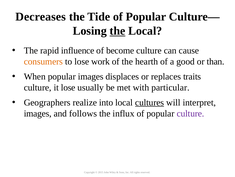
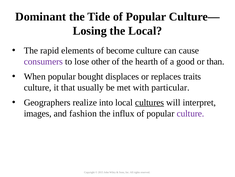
Decreases: Decreases -> Dominant
the at (117, 31) underline: present -> none
influence: influence -> elements
consumers colour: orange -> purple
work: work -> other
popular images: images -> bought
it lose: lose -> that
follows: follows -> fashion
